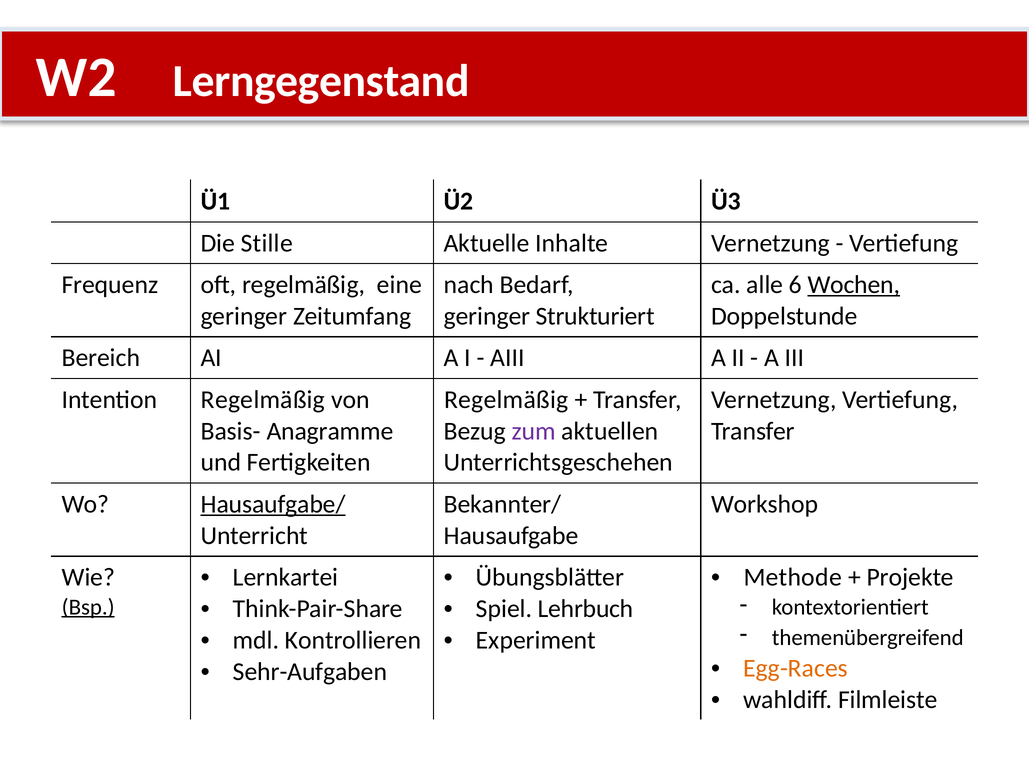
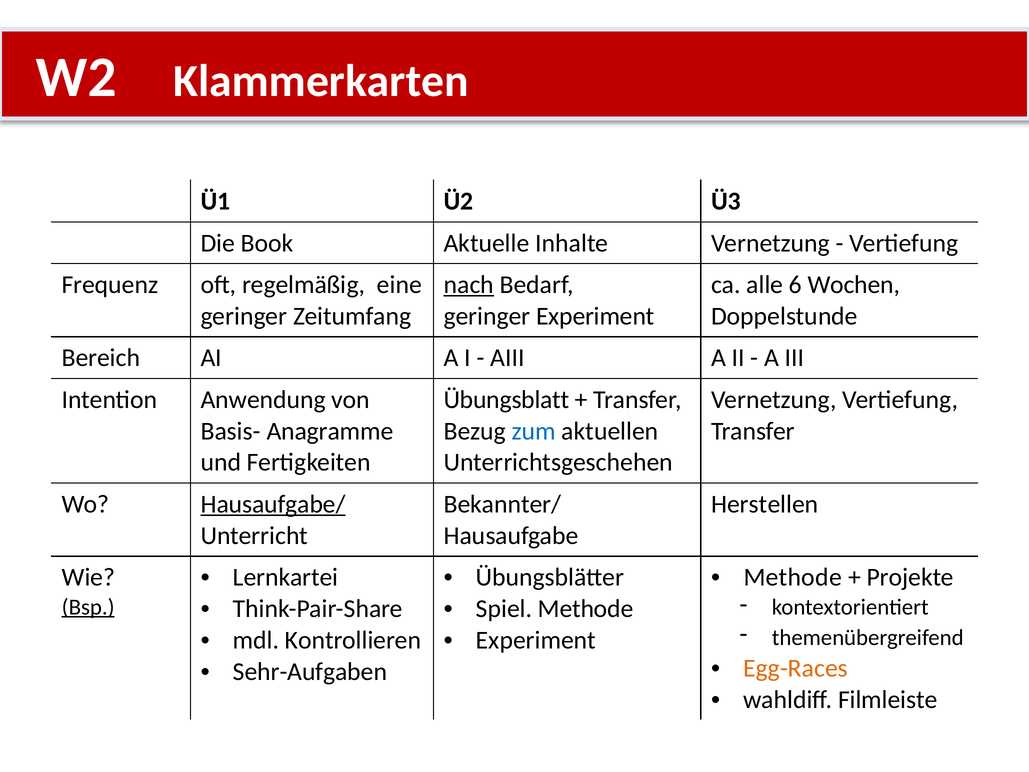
Lerngegenstand: Lerngegenstand -> Klammerkarten
Stille: Stille -> Book
nach underline: none -> present
Wochen underline: present -> none
geringer Strukturiert: Strukturiert -> Experiment
Intention Regelmäßig: Regelmäßig -> Anwendung
Regelmäßig at (506, 400): Regelmäßig -> Übungsblatt
zum colour: purple -> blue
Workshop: Workshop -> Herstellen
Spiel Lehrbuch: Lehrbuch -> Methode
